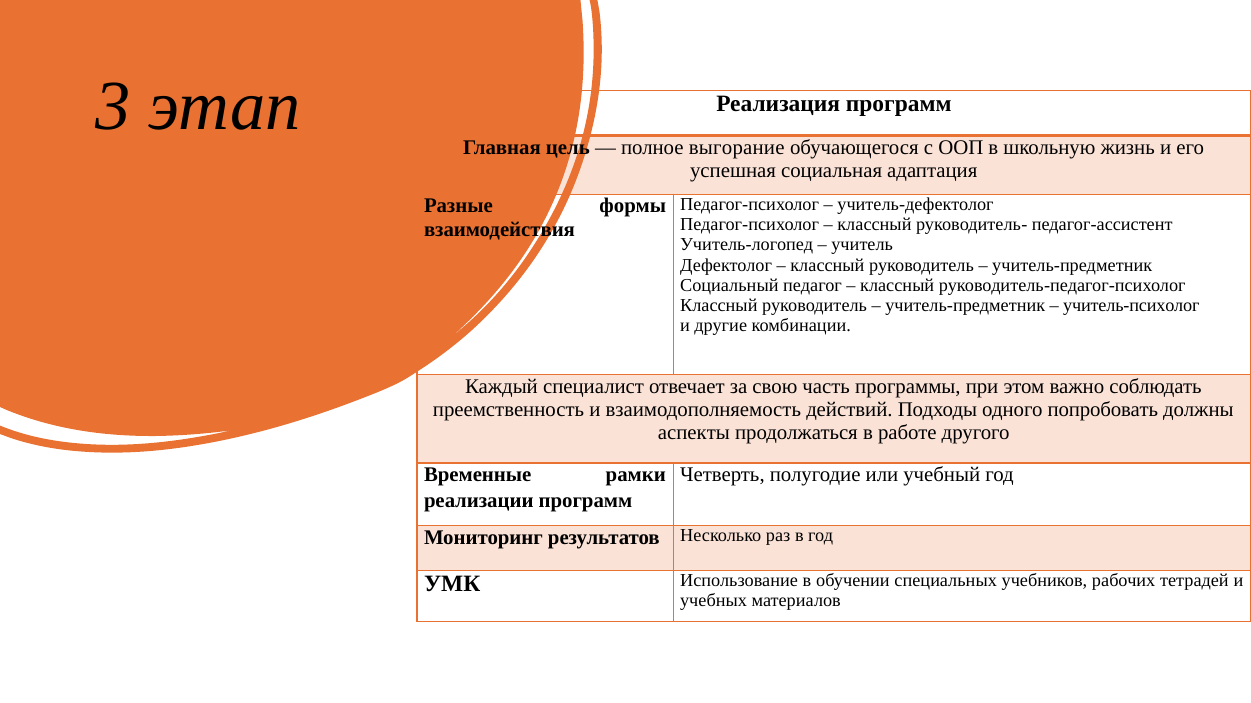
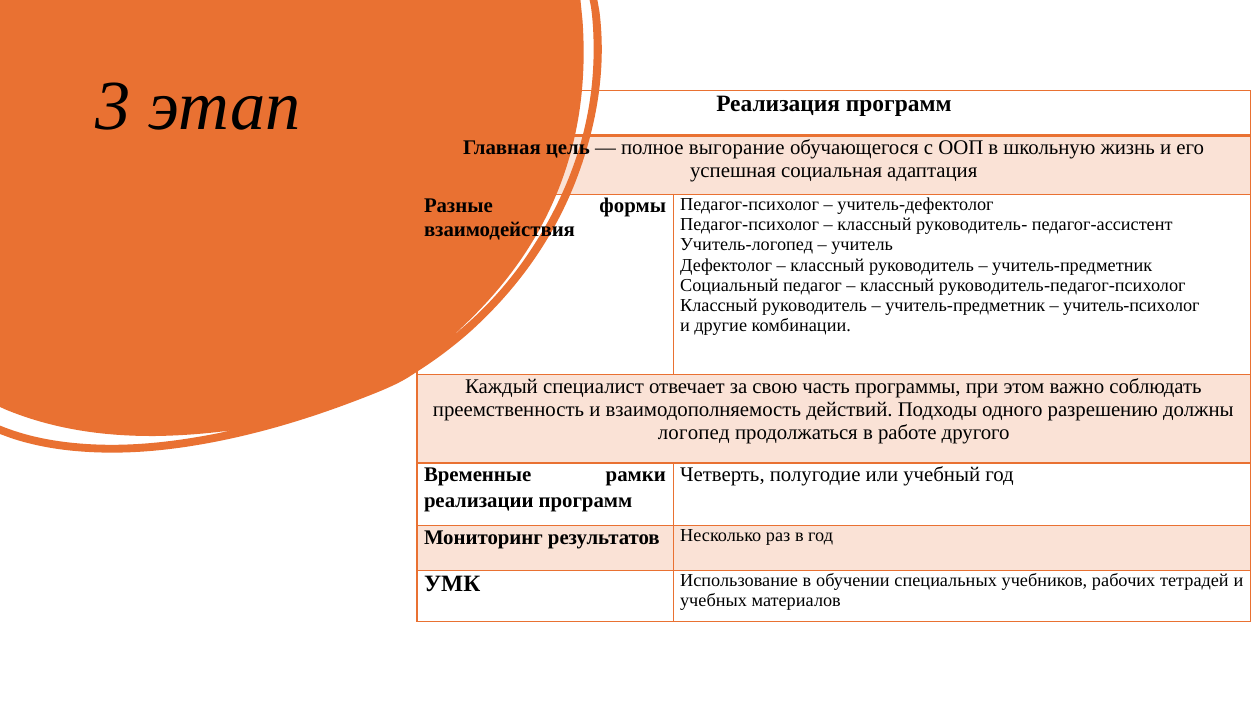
попробовать: попробовать -> разрешению
аспекты: аспекты -> логопед
